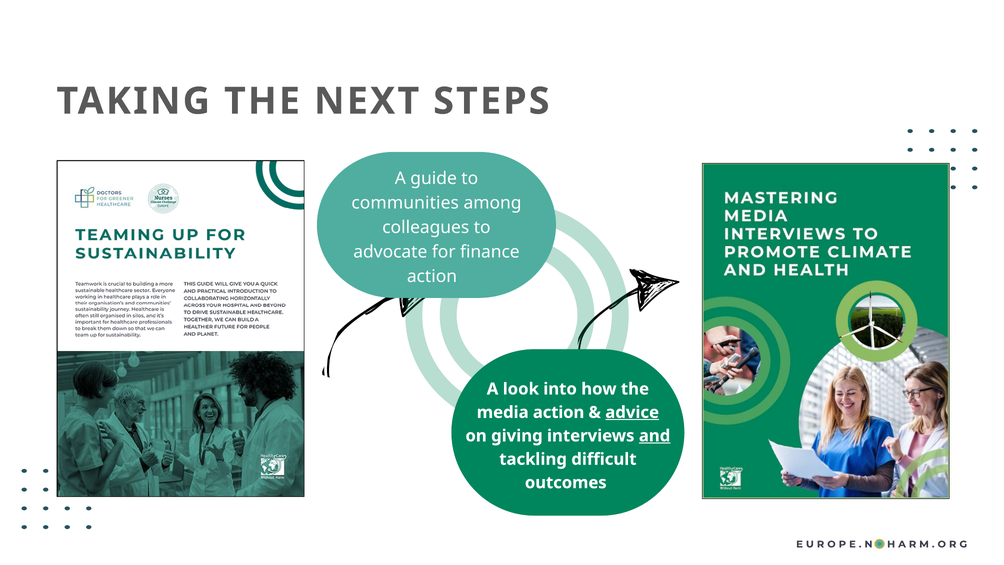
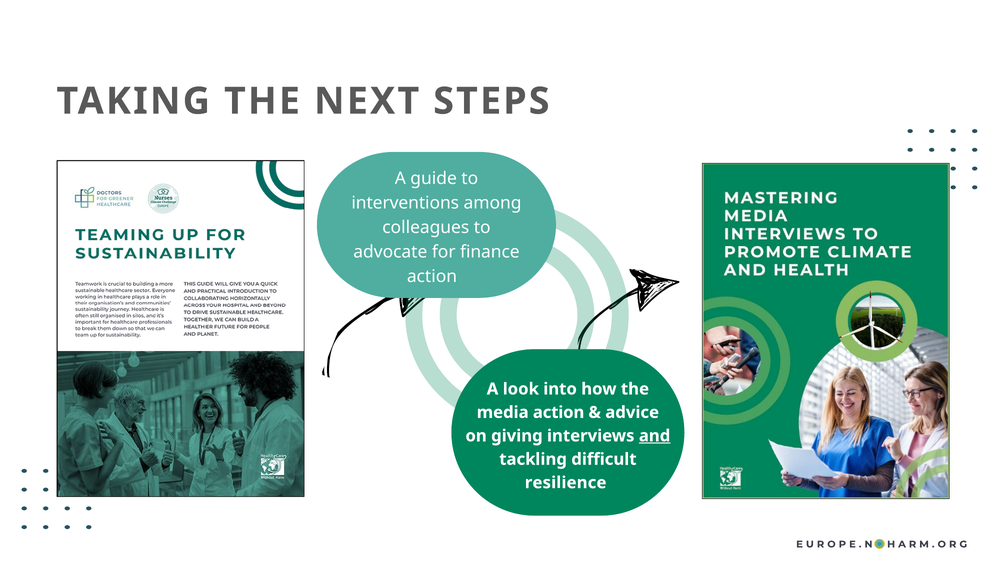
communities: communities -> interventions
advice underline: present -> none
outcomes: outcomes -> resilience
